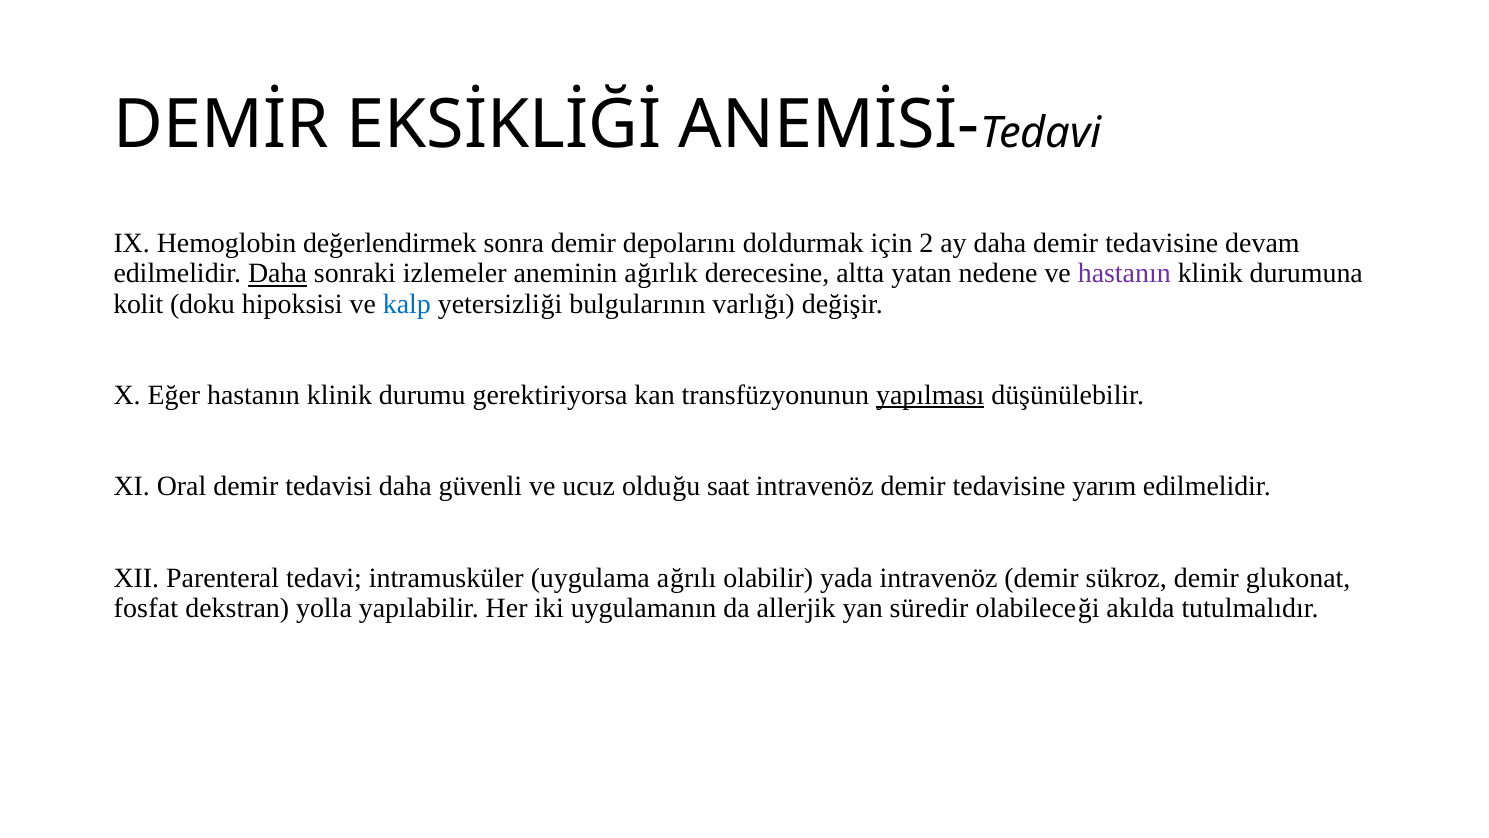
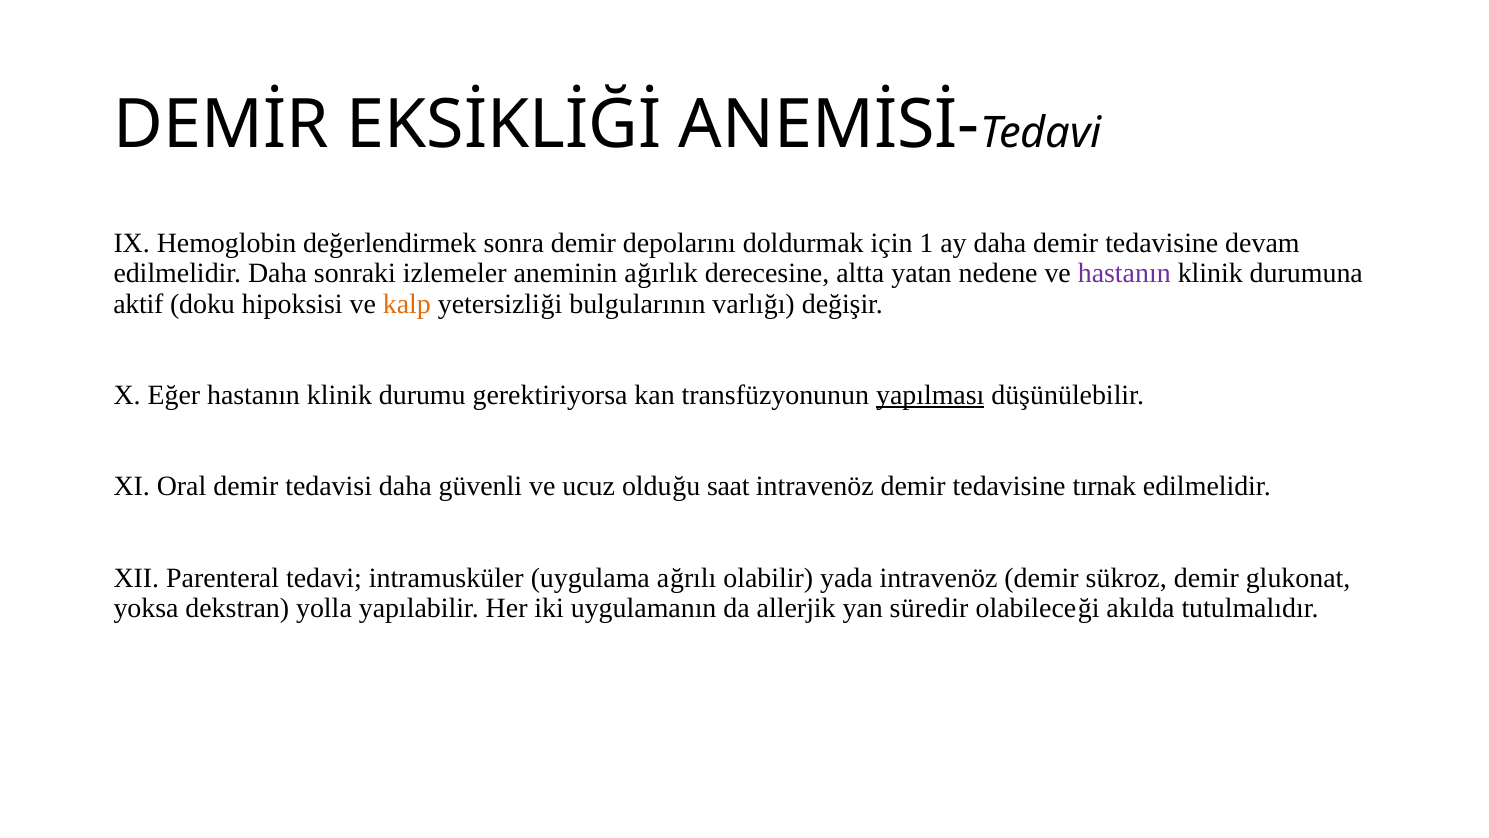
2: 2 -> 1
Daha at (277, 274) underline: present -> none
kolit: kolit -> aktif
kalp colour: blue -> orange
yarım: yarım -> tırnak
fosfat: fosfat -> yoksa
